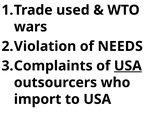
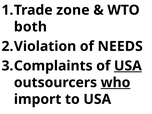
used: used -> zone
wars: wars -> both
who underline: none -> present
